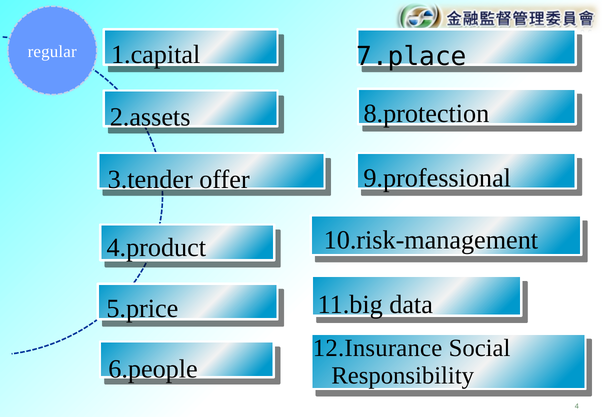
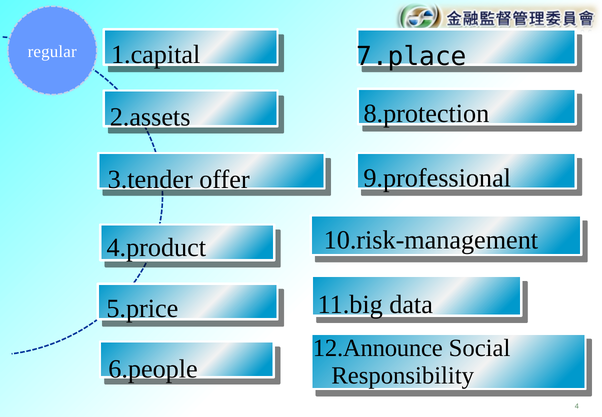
12.Insurance: 12.Insurance -> 12.Announce
